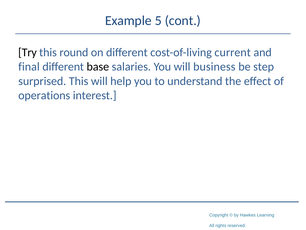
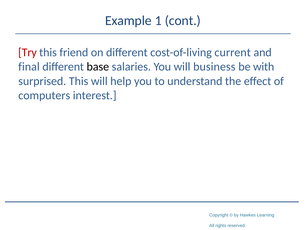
5: 5 -> 1
Try colour: black -> red
round: round -> friend
step: step -> with
operations: operations -> computers
